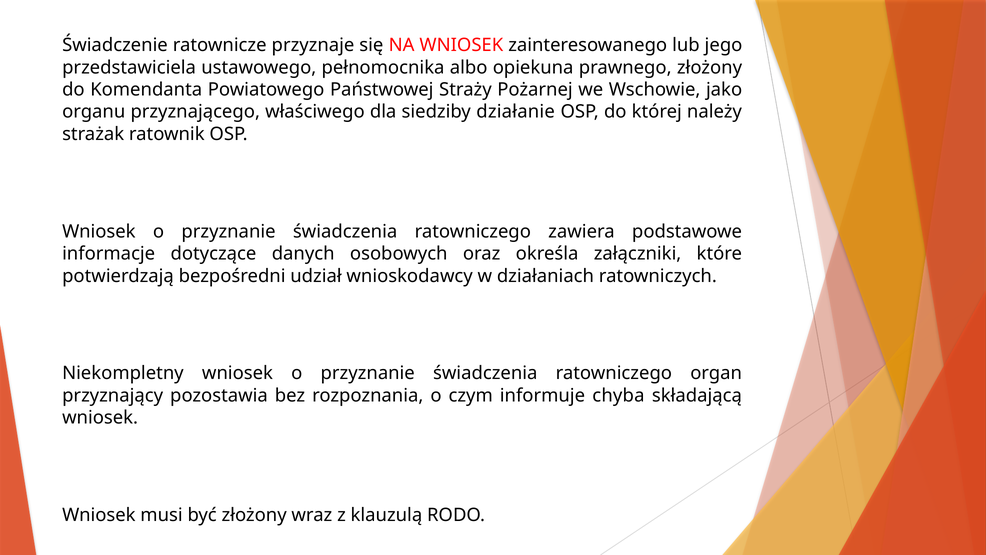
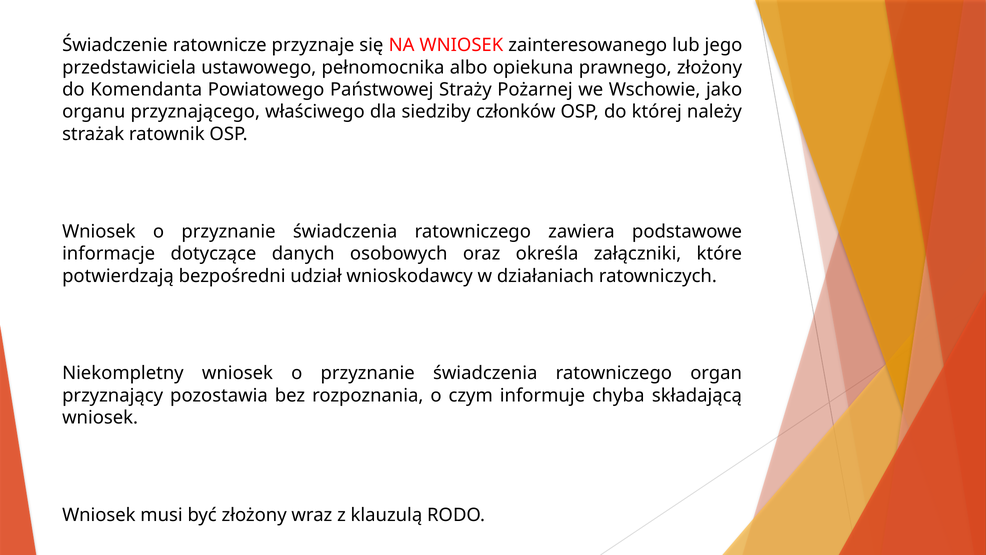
działanie: działanie -> członków
